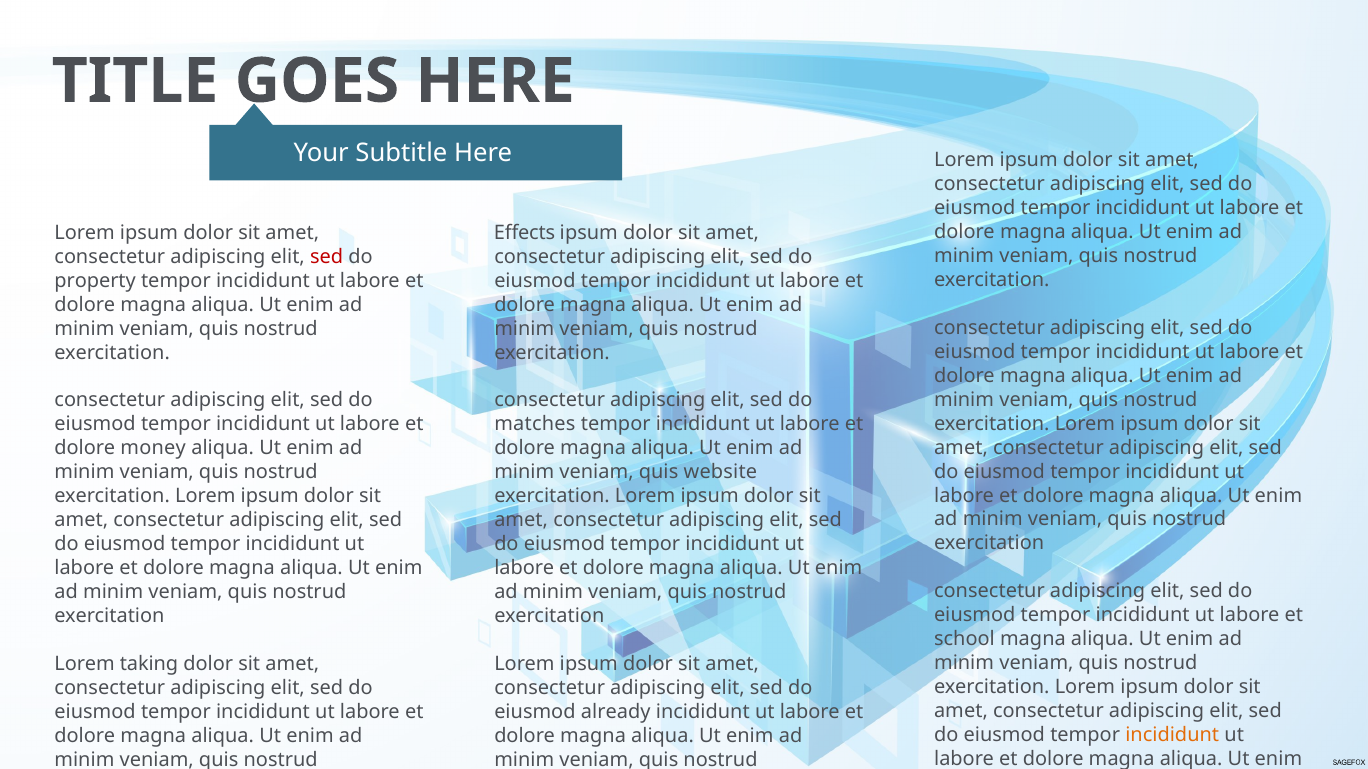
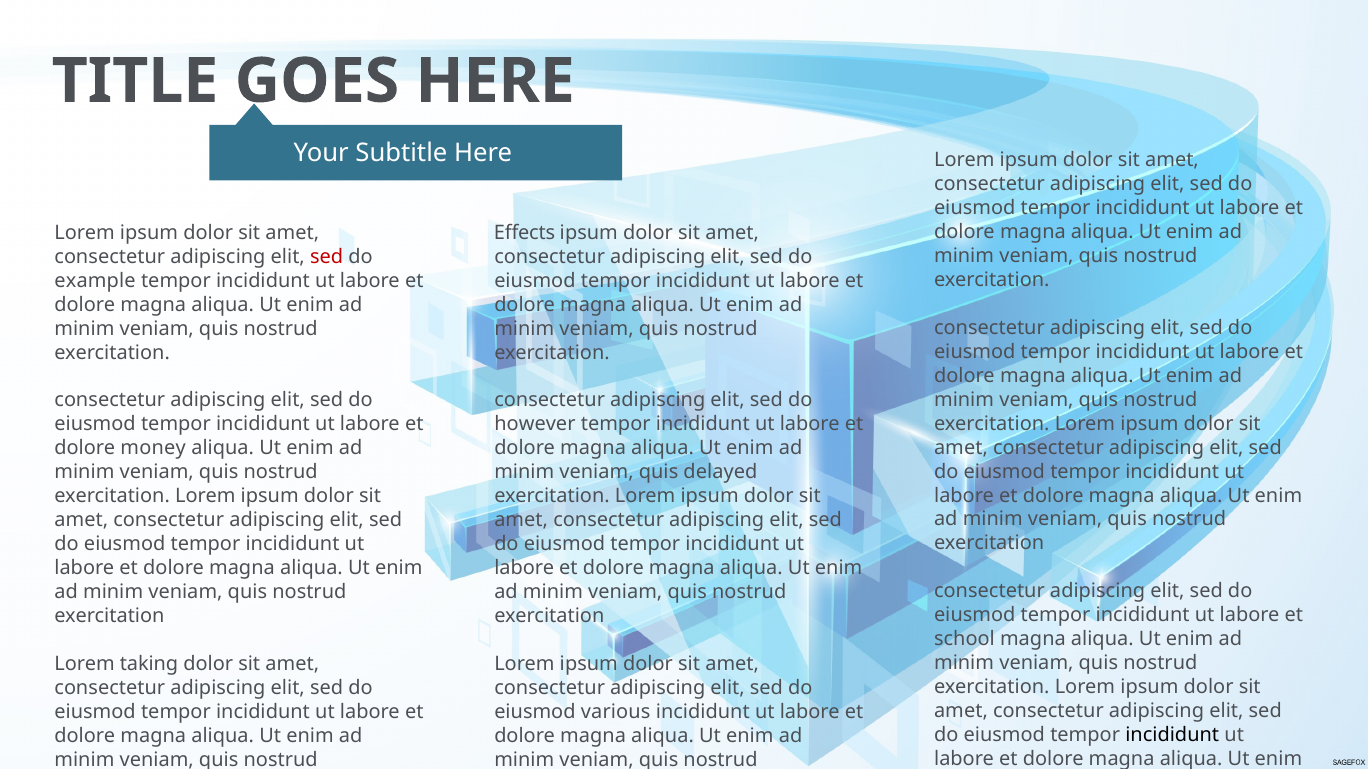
property: property -> example
matches: matches -> however
website: website -> delayed
already: already -> various
incididunt at (1172, 735) colour: orange -> black
